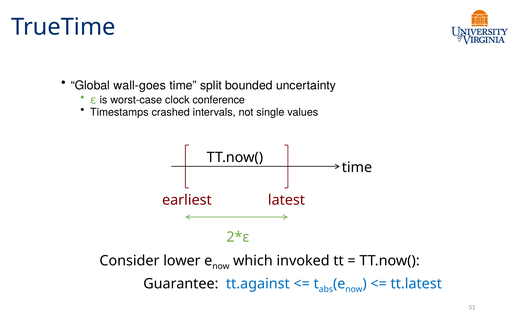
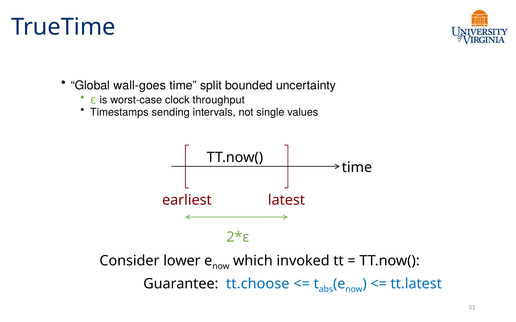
conference: conference -> throughput
crashed: crashed -> sending
tt.against: tt.against -> tt.choose
